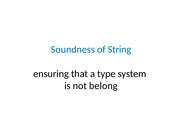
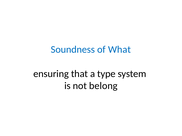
String: String -> What
